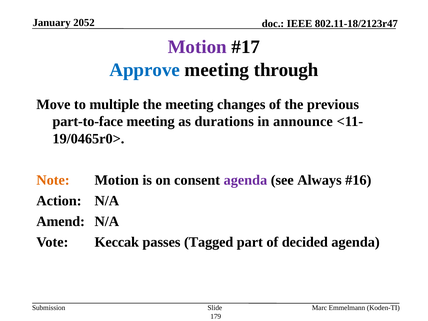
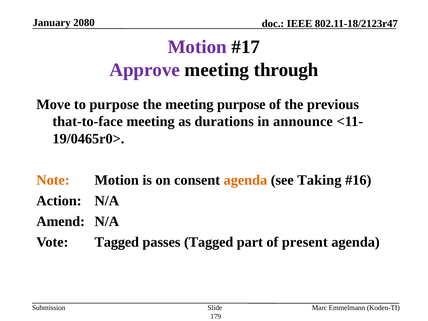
2052: 2052 -> 2080
Approve colour: blue -> purple
to multiple: multiple -> purpose
meeting changes: changes -> purpose
part-to-face: part-to-face -> that-to-face
agenda at (245, 180) colour: purple -> orange
Always: Always -> Taking
Vote Keccak: Keccak -> Tagged
decided: decided -> present
